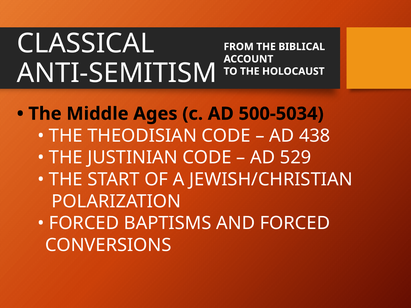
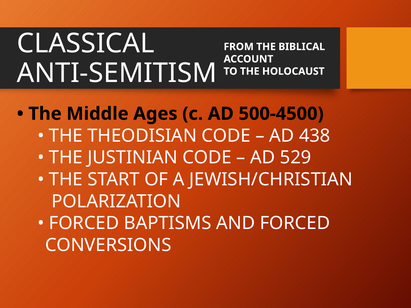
500-5034: 500-5034 -> 500-4500
